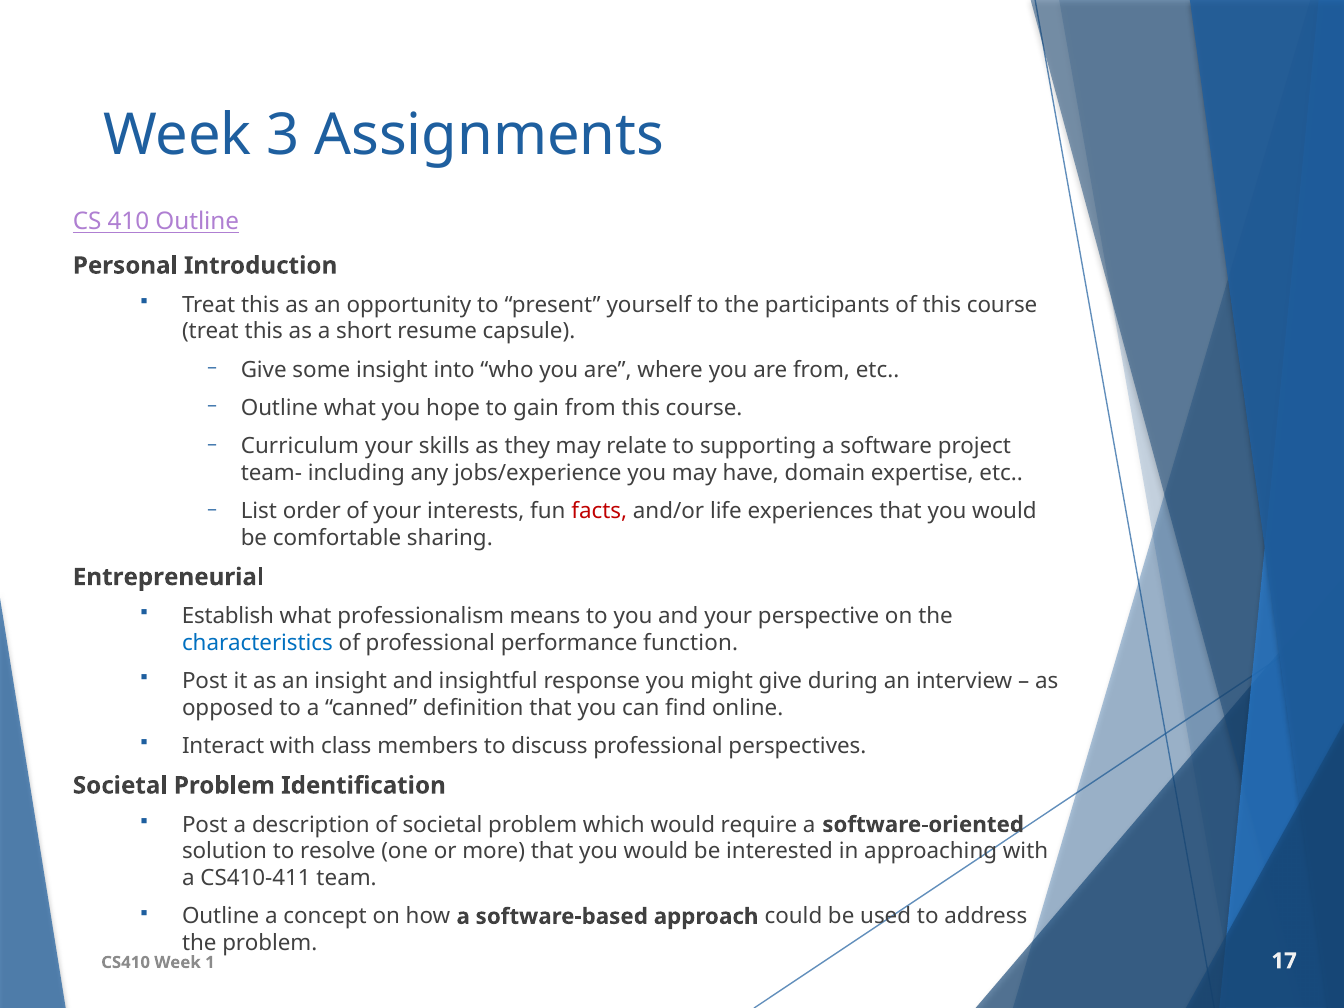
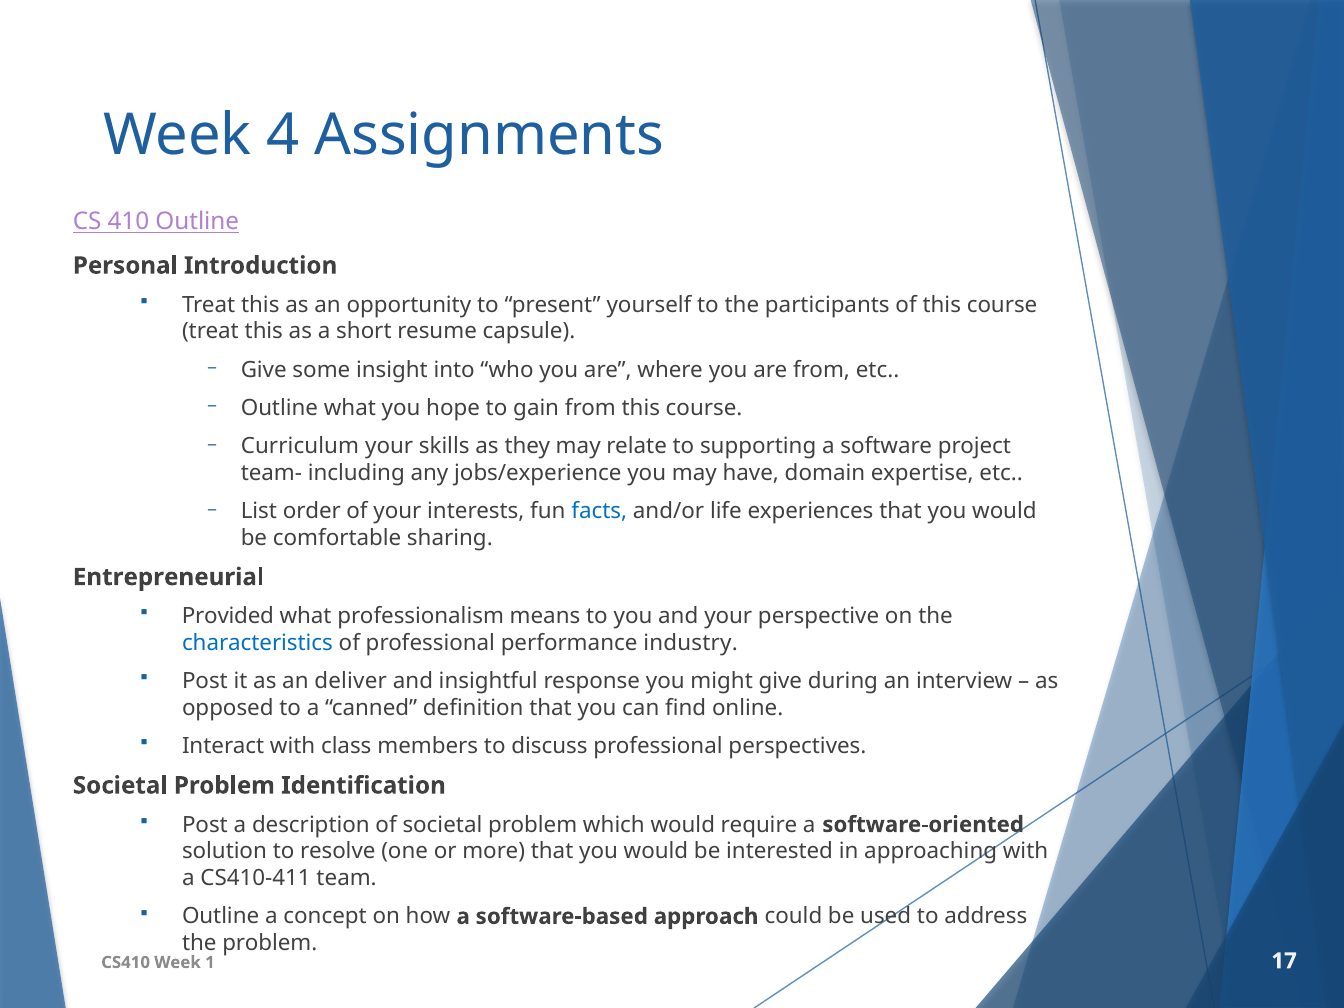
3: 3 -> 4
facts colour: red -> blue
Establish: Establish -> Provided
function: function -> industry
an insight: insight -> deliver
